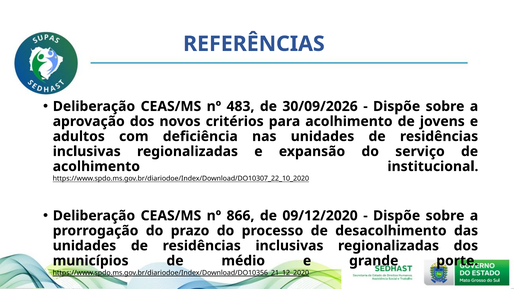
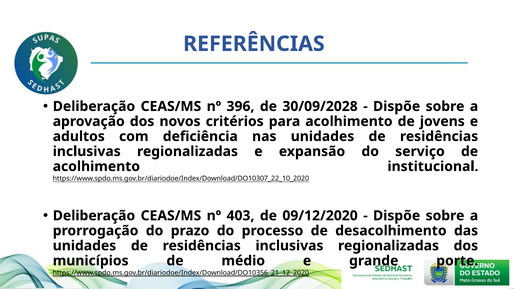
483: 483 -> 396
30/09/2026: 30/09/2026 -> 30/09/2028
866: 866 -> 403
